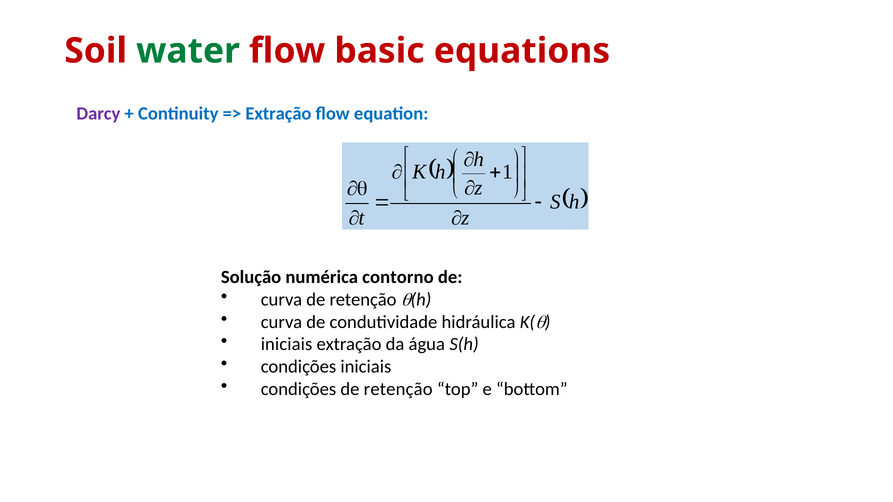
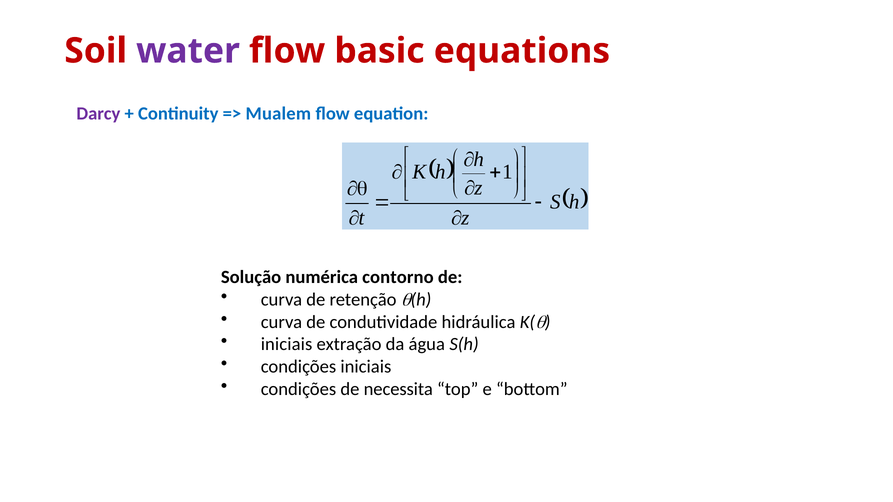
water colour: green -> purple
Extração at (278, 114): Extração -> Mualem
condições de retenção: retenção -> necessita
